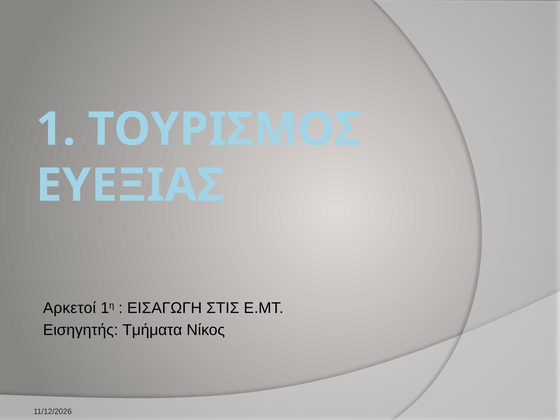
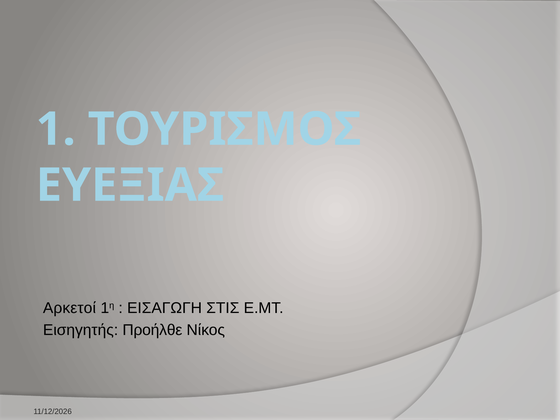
Τμήματα: Τμήματα -> Προήλθε
